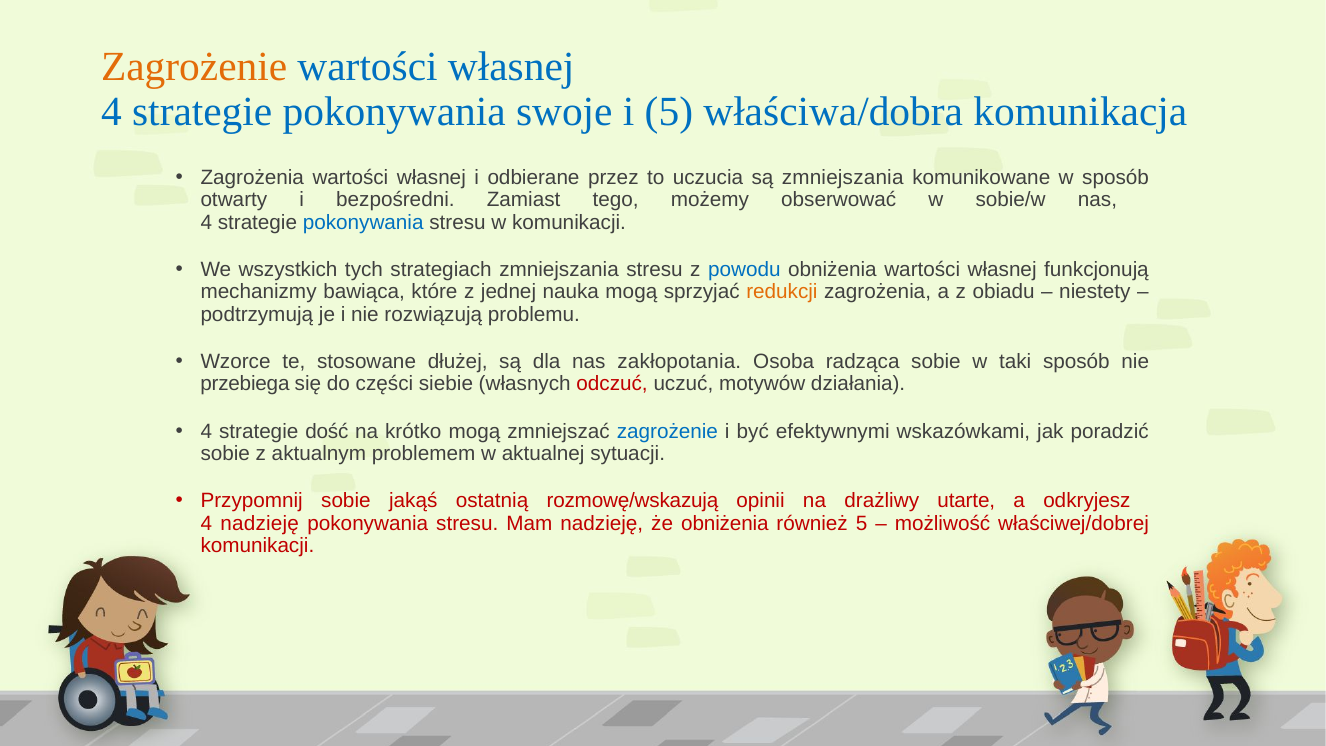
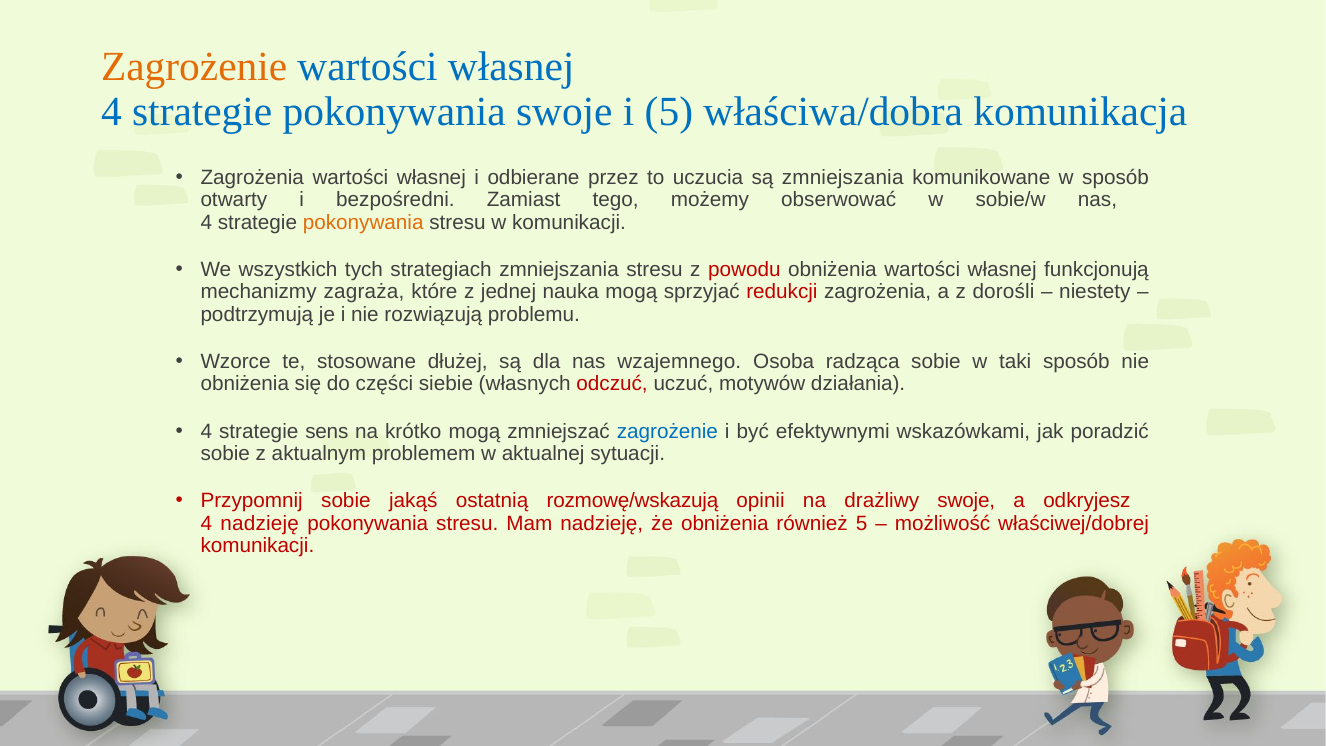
pokonywania at (363, 222) colour: blue -> orange
powodu colour: blue -> red
bawiąca: bawiąca -> zagraża
redukcji colour: orange -> red
obiadu: obiadu -> dorośli
zakłopotania: zakłopotania -> wzajemnego
przebiega at (245, 384): przebiega -> obniżenia
dość: dość -> sens
drażliwy utarte: utarte -> swoje
